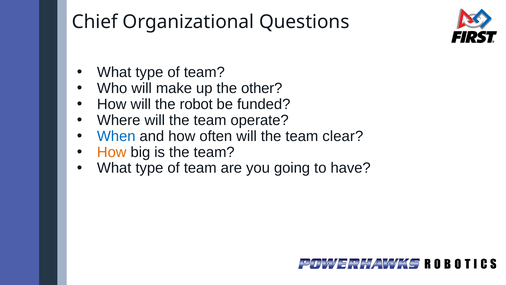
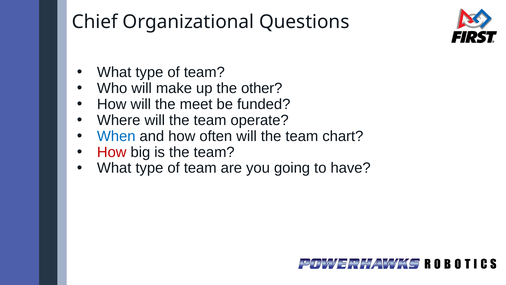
robot: robot -> meet
clear: clear -> chart
How at (112, 152) colour: orange -> red
